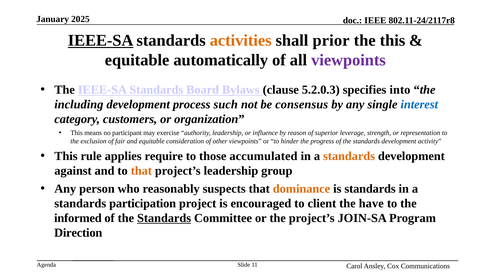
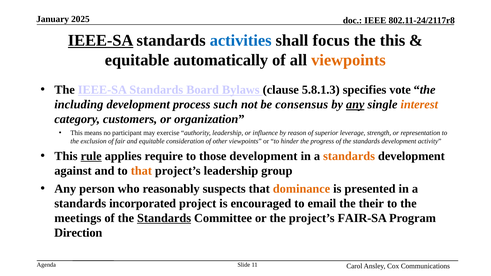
activities colour: orange -> blue
prior: prior -> focus
viewpoints at (348, 60) colour: purple -> orange
5.2.0.3: 5.2.0.3 -> 5.8.1.3
into: into -> vote
any at (355, 105) underline: none -> present
interest colour: blue -> orange
rule underline: none -> present
those accumulated: accumulated -> development
is standards: standards -> presented
participation: participation -> incorporated
client: client -> email
have: have -> their
informed: informed -> meetings
JOIN-SA: JOIN-SA -> FAIR-SA
